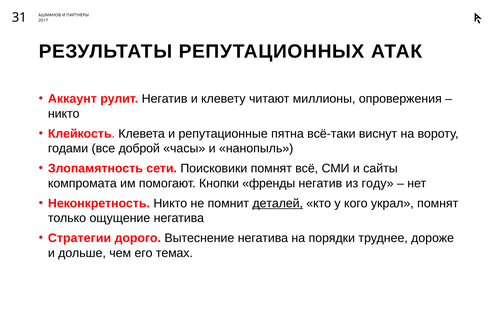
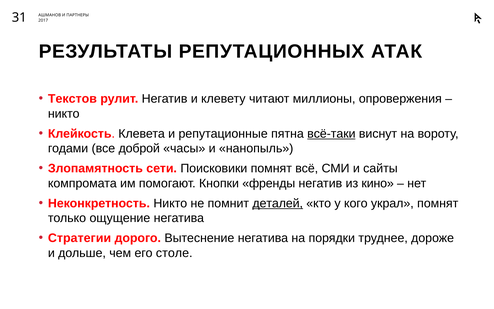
Аккаунт: Аккаунт -> Текстов
всё-таки underline: none -> present
году: году -> кино
темах: темах -> столе
